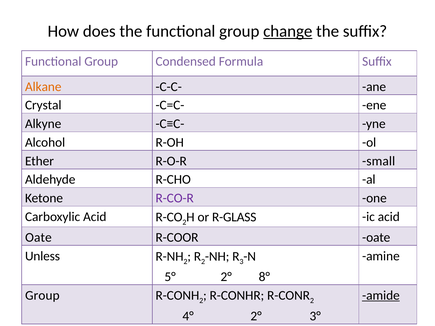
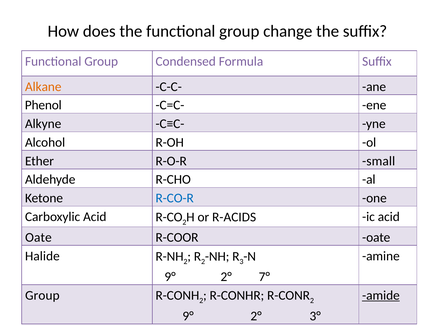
change underline: present -> none
Crystal: Crystal -> Phenol
R-CO-R colour: purple -> blue
R-GLASS: R-GLASS -> R-ACIDS
Unless: Unless -> Halide
5° at (170, 277): 5° -> 9°
8°: 8° -> 7°
4° at (188, 316): 4° -> 9°
